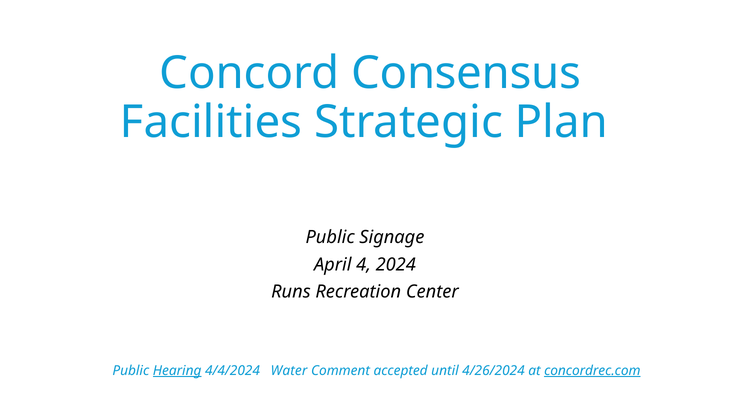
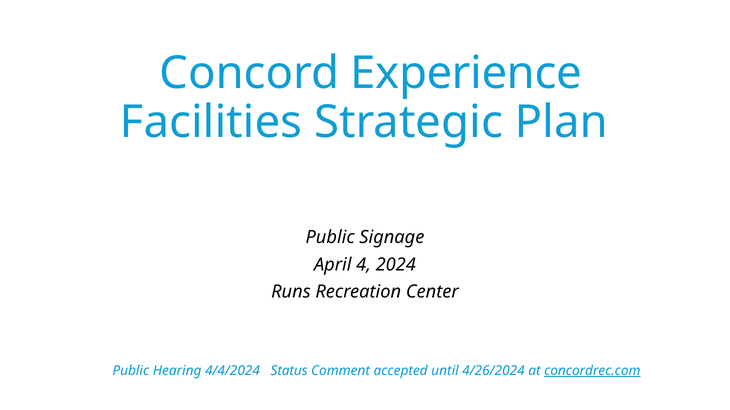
Consensus: Consensus -> Experience
Hearing underline: present -> none
Water: Water -> Status
